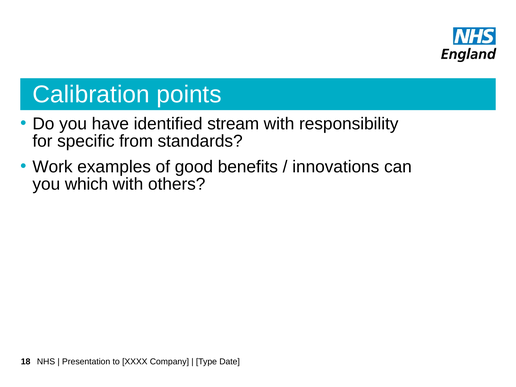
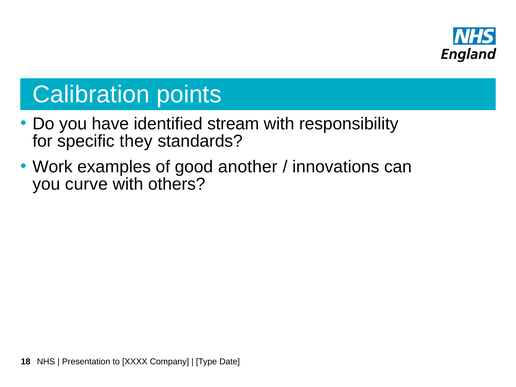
from: from -> they
benefits: benefits -> another
which: which -> curve
